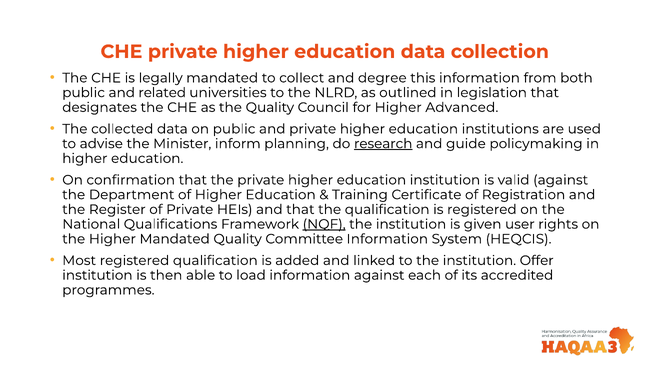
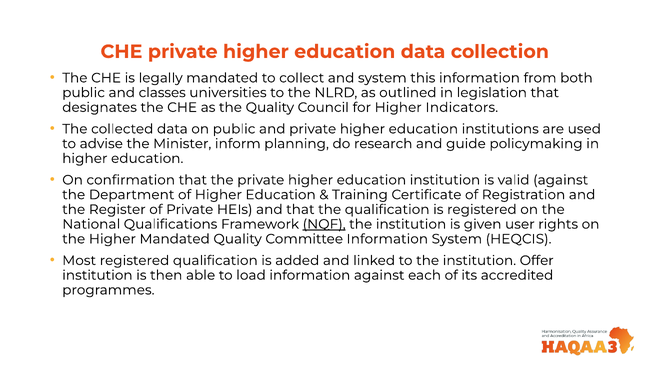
and degree: degree -> system
related: related -> classes
Advanced: Advanced -> Indicators
research underline: present -> none
